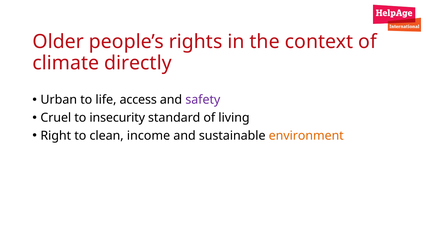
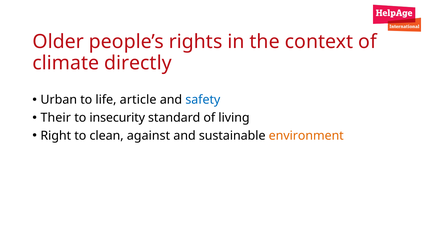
access: access -> article
safety colour: purple -> blue
Cruel: Cruel -> Their
income: income -> against
